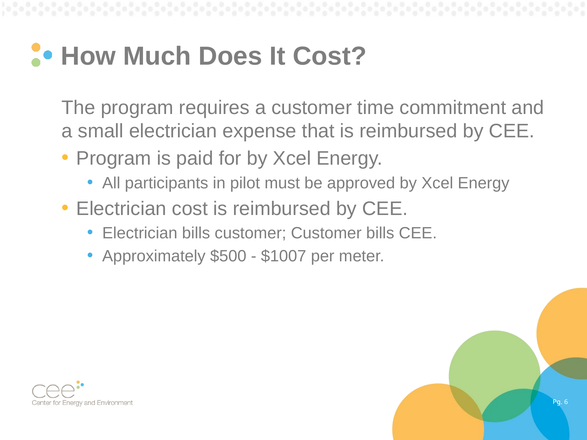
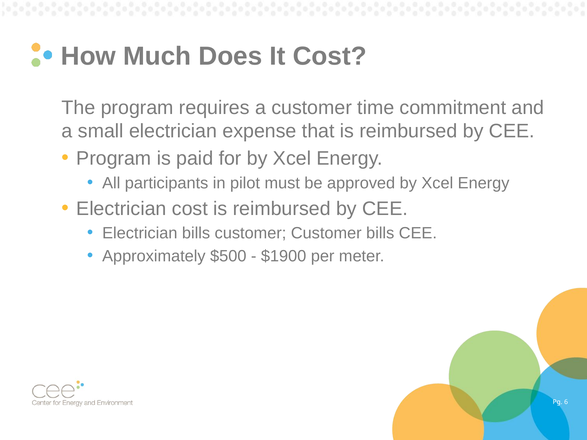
$1007: $1007 -> $1900
